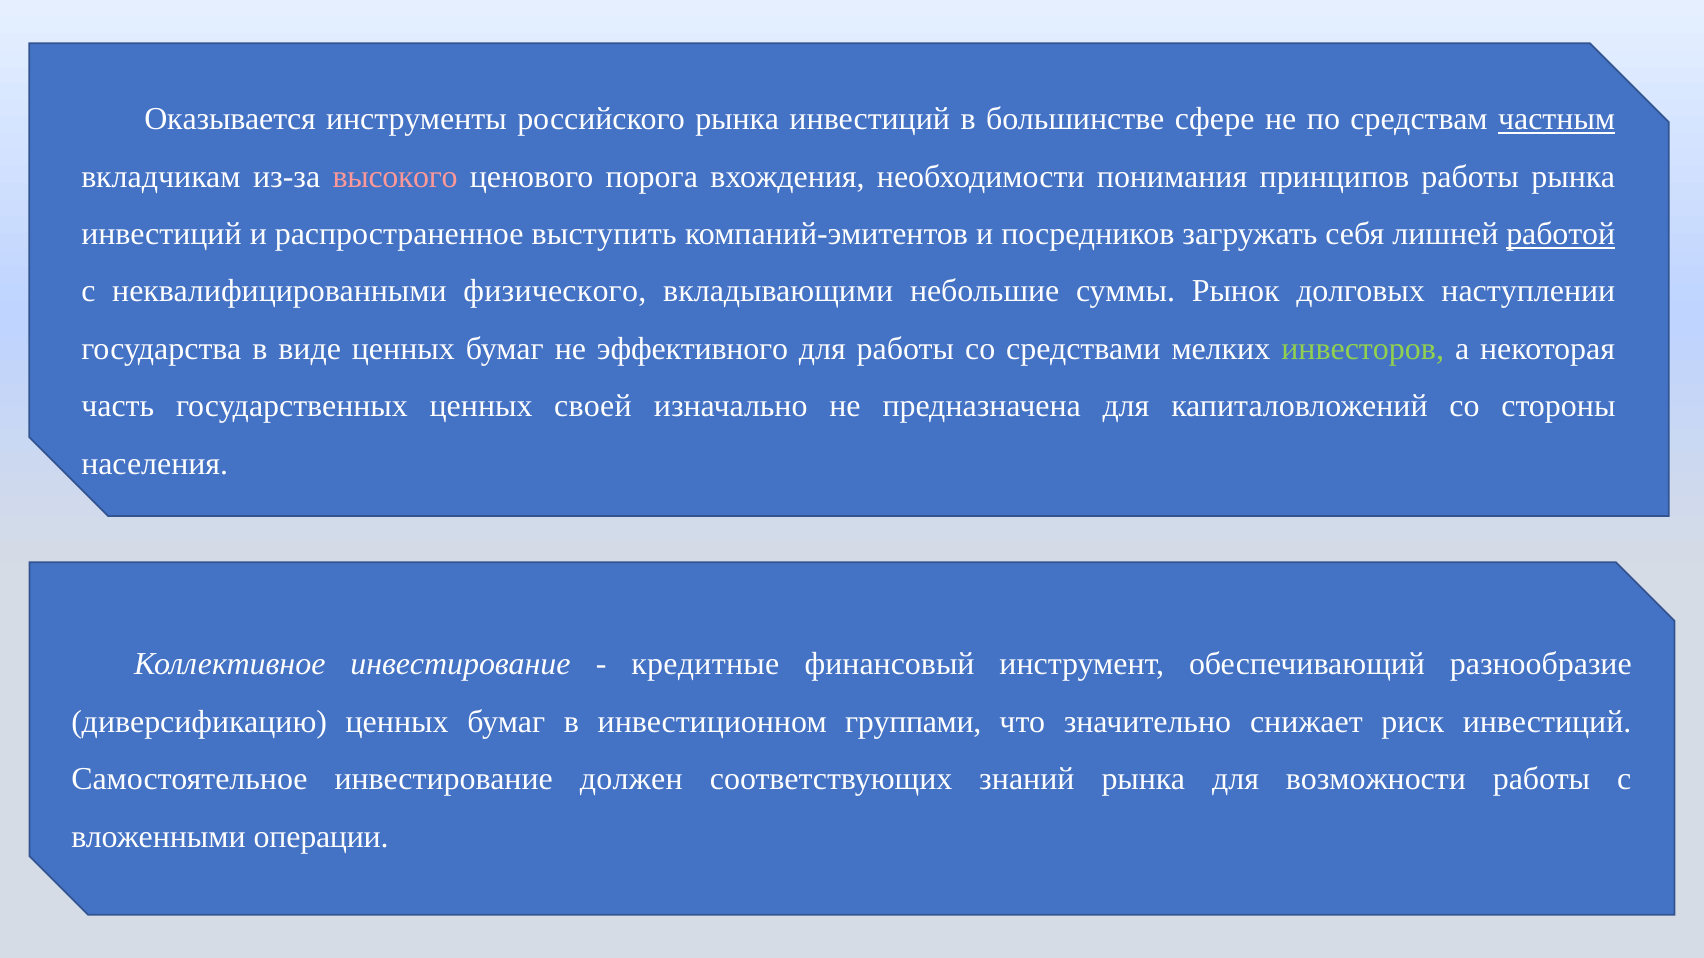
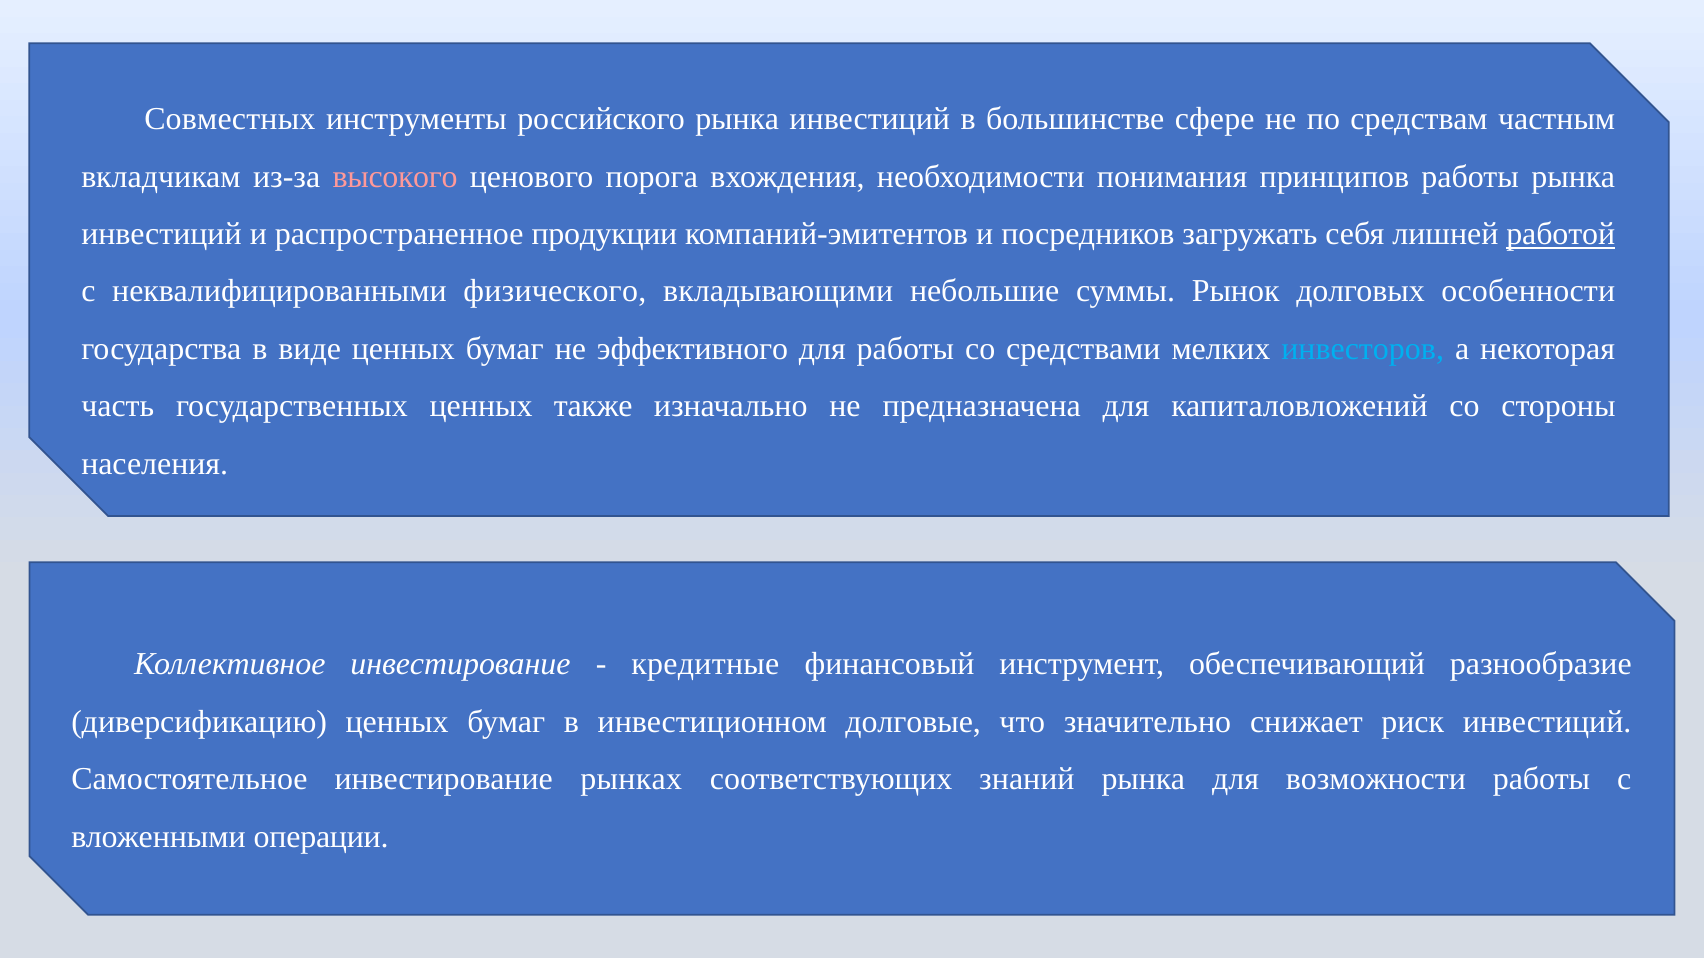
Оказывается: Оказывается -> Совместных
частным underline: present -> none
выступить: выступить -> продукции
наступлении: наступлении -> особенности
инвесторов colour: light green -> light blue
своей: своей -> также
группами: группами -> долговые
должен: должен -> рынках
